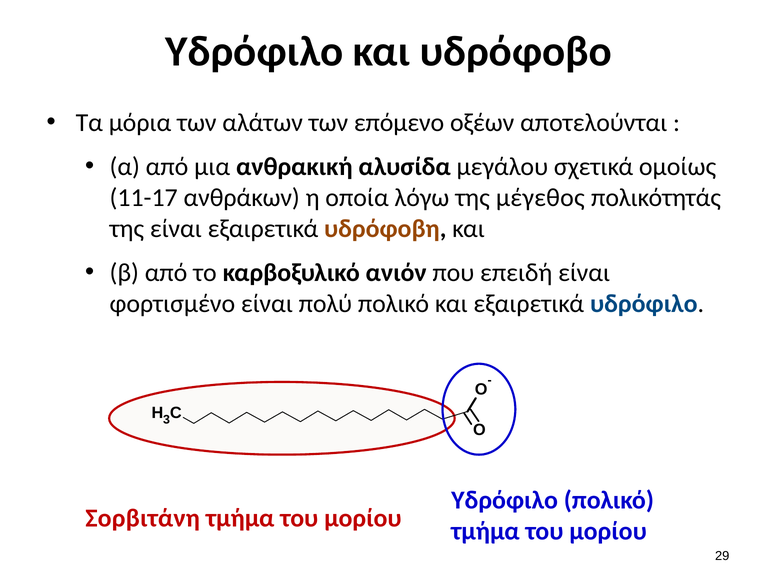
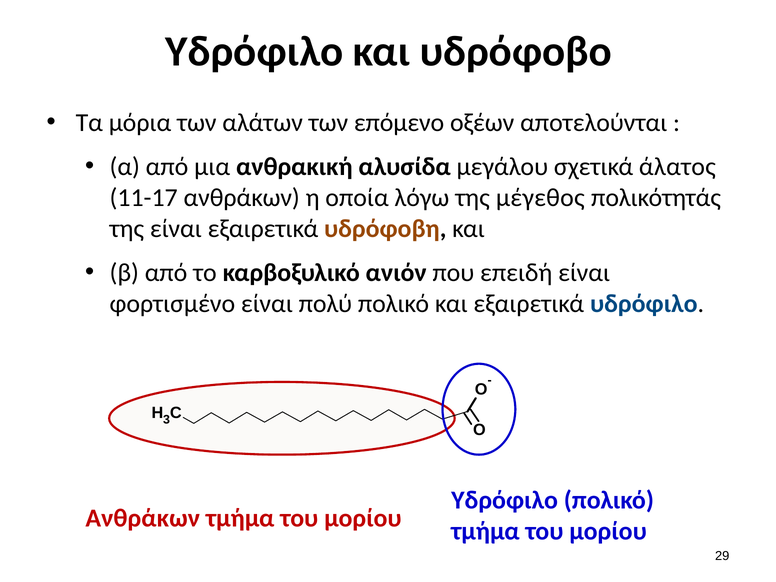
ομοίως: ομοίως -> άλατος
Σορβιτάνη at (143, 518): Σορβιτάνη -> Ανθράκων
